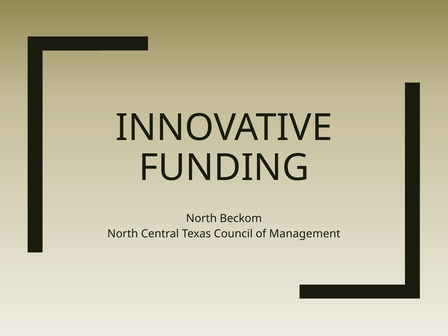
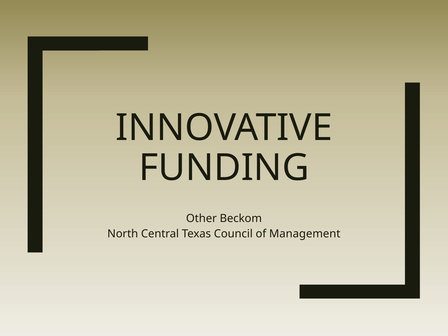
North at (201, 219): North -> Other
